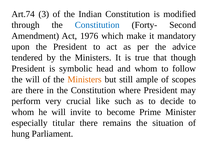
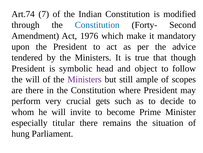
3: 3 -> 7
and whom: whom -> object
Ministers at (85, 79) colour: orange -> purple
like: like -> gets
